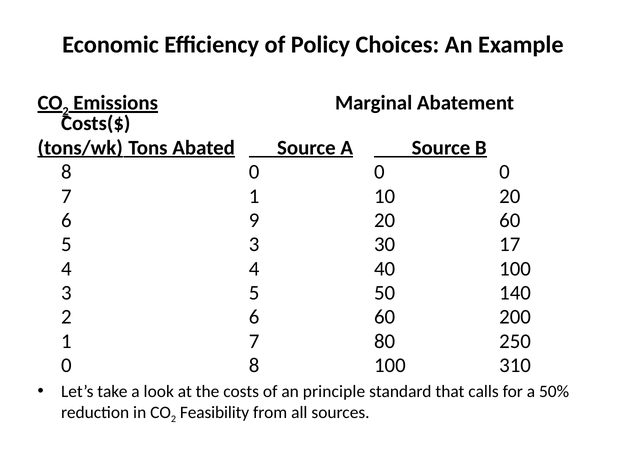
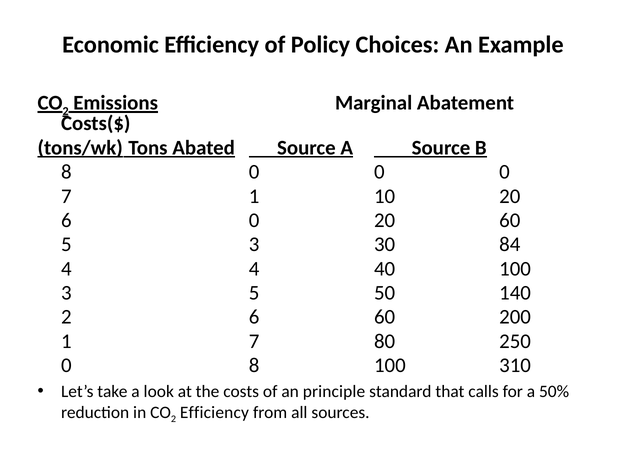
6 9: 9 -> 0
17: 17 -> 84
2 Feasibility: Feasibility -> Efficiency
